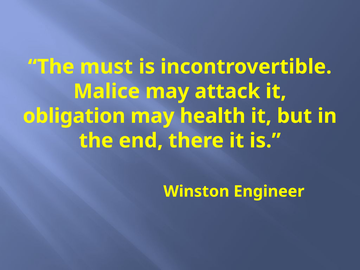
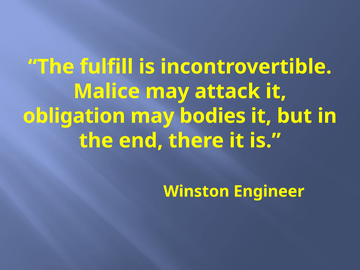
must: must -> fulfill
health: health -> bodies
